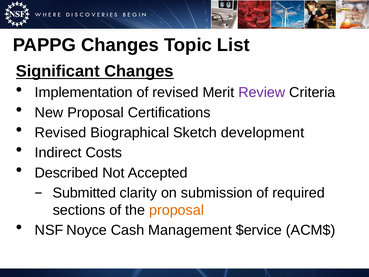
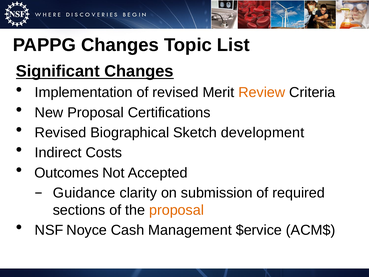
Review colour: purple -> orange
Described: Described -> Outcomes
Submitted: Submitted -> Guidance
